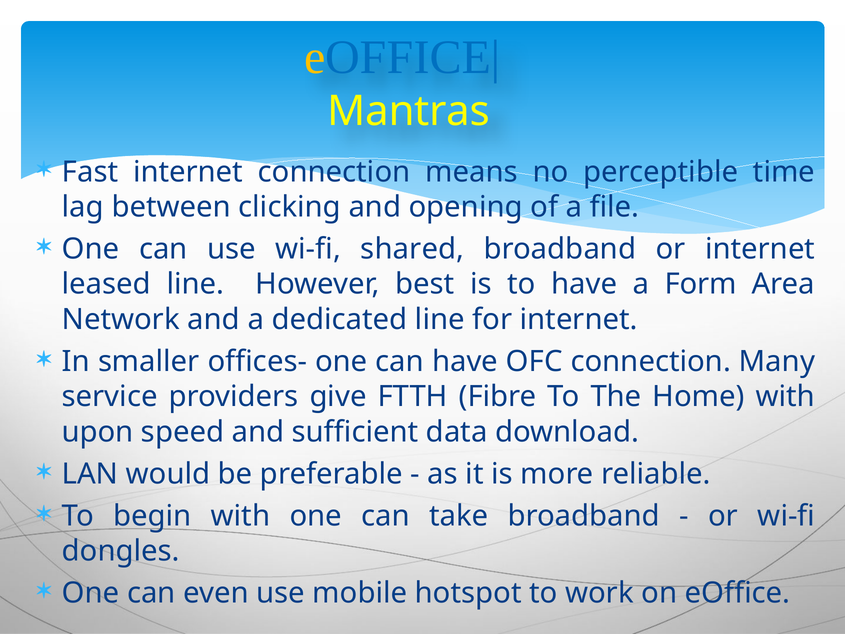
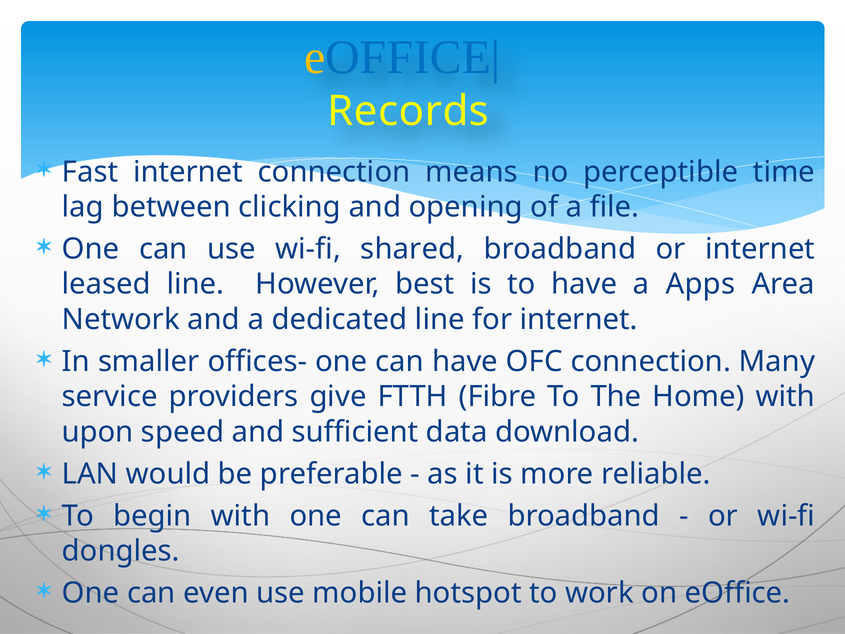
Mantras: Mantras -> Records
Form: Form -> Apps
